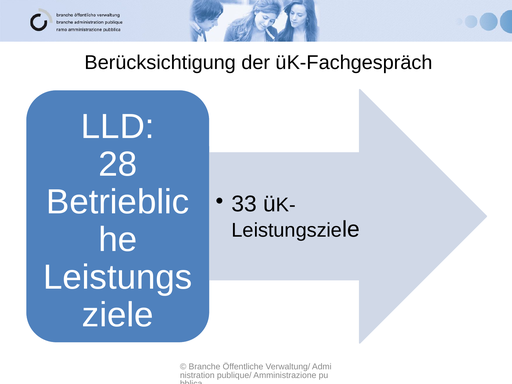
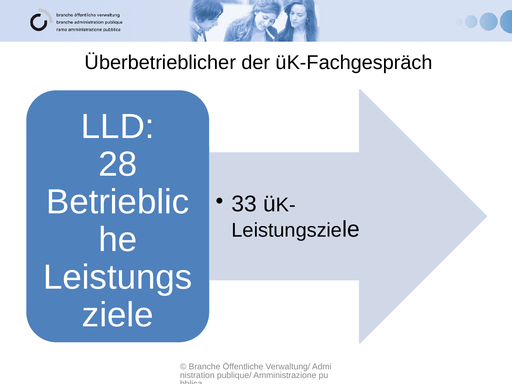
Berücksichtigung: Berücksichtigung -> Überbetrieblicher
